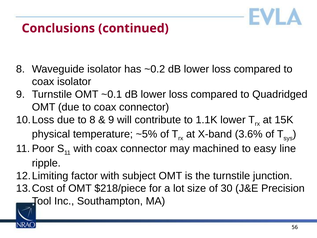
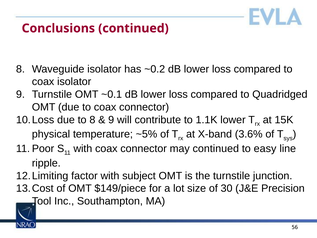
may machined: machined -> continued
$218/piece: $218/piece -> $149/piece
